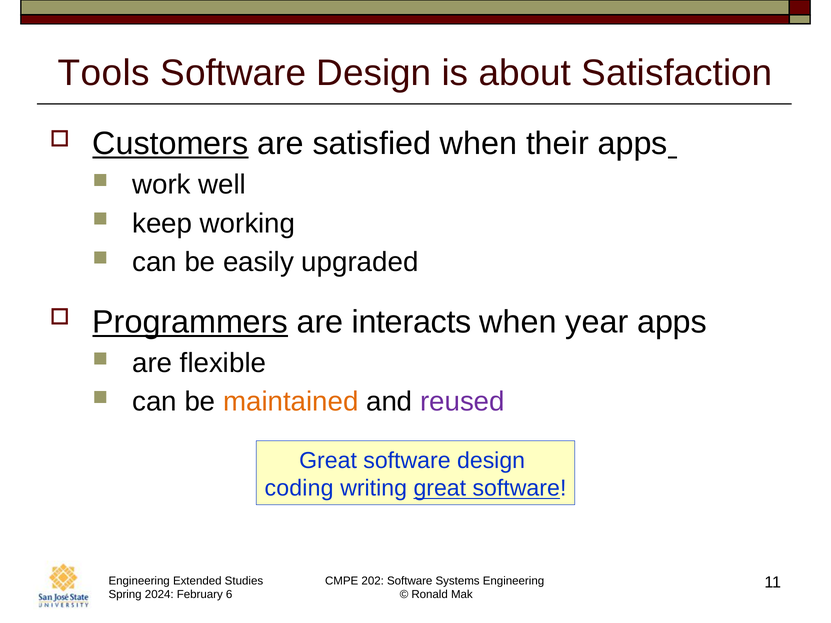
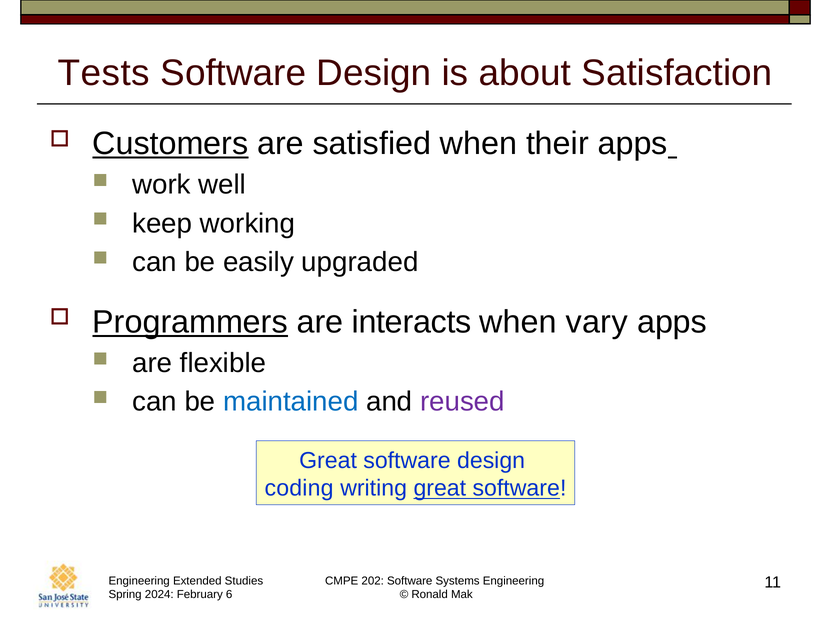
Tools: Tools -> Tests
year: year -> vary
maintained colour: orange -> blue
